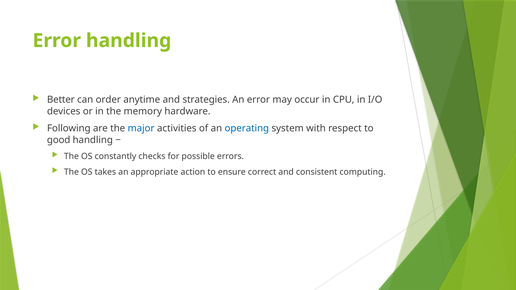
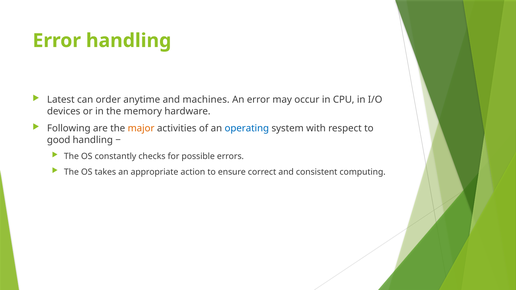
Better: Better -> Latest
strategies: strategies -> machines
major colour: blue -> orange
